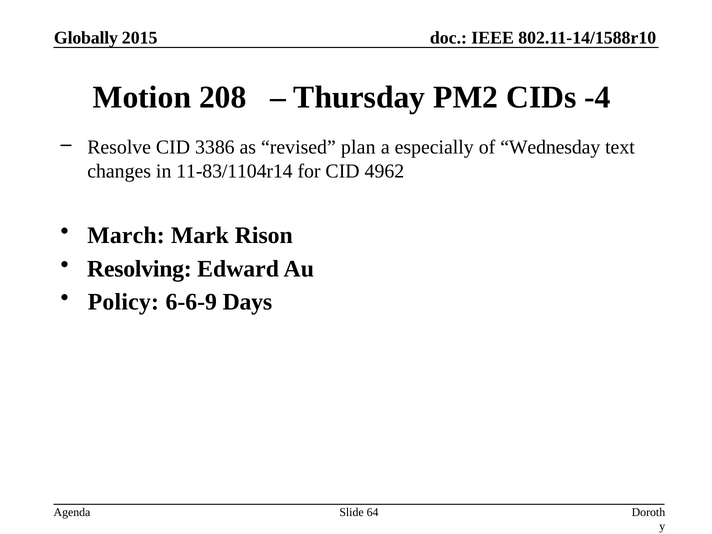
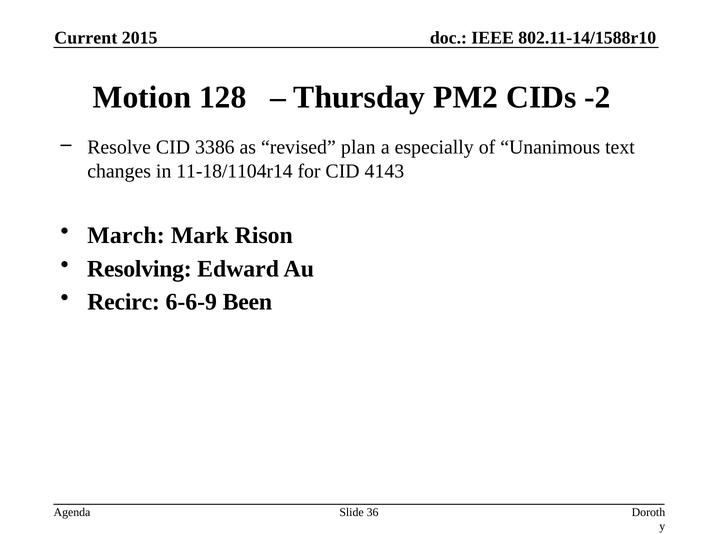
Globally: Globally -> Current
208: 208 -> 128
-4: -4 -> -2
Wednesday: Wednesday -> Unanimous
11-83/1104r14: 11-83/1104r14 -> 11-18/1104r14
4962: 4962 -> 4143
Policy: Policy -> Recirc
Days: Days -> Been
64: 64 -> 36
